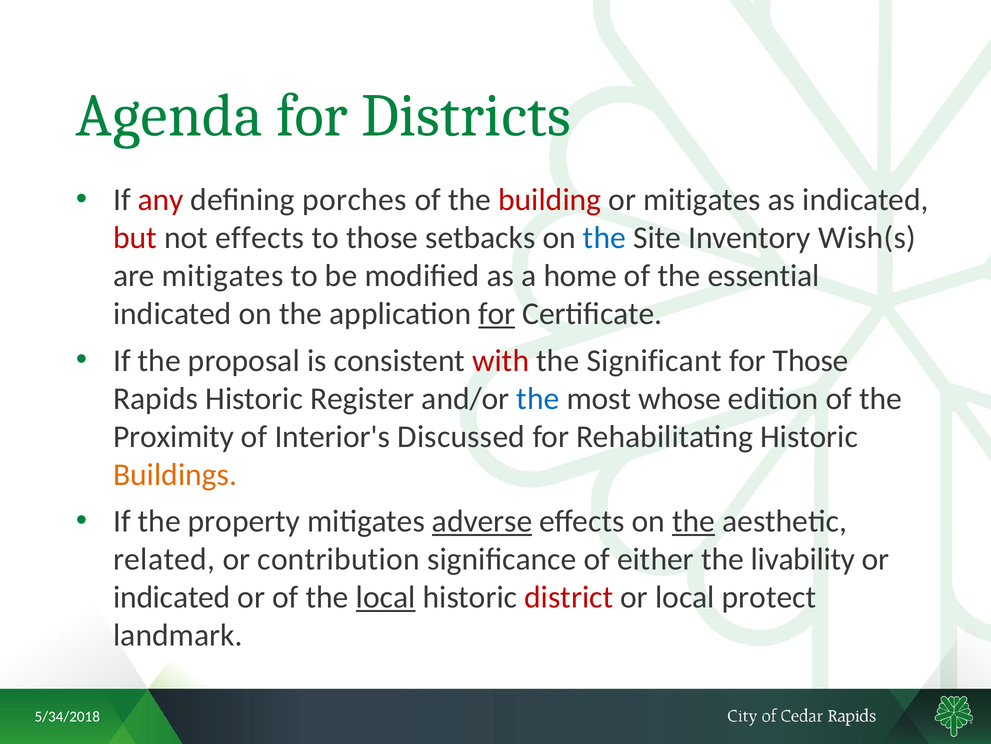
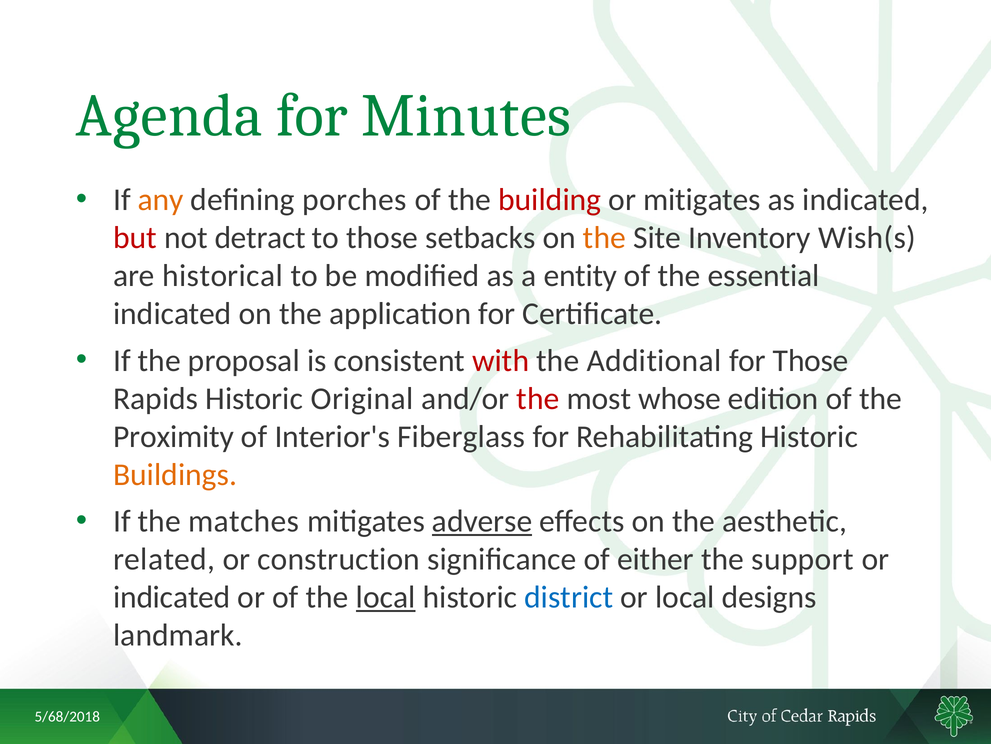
Districts: Districts -> Minutes
any colour: red -> orange
not effects: effects -> detract
the at (604, 238) colour: blue -> orange
are mitigates: mitigates -> historical
home: home -> entity
for at (497, 313) underline: present -> none
Significant: Significant -> Additional
Register: Register -> Original
the at (538, 398) colour: blue -> red
Discussed: Discussed -> Fiberglass
property: property -> matches
the at (694, 521) underline: present -> none
contribution: contribution -> construction
livability: livability -> support
district colour: red -> blue
protect: protect -> designs
5/34/2018: 5/34/2018 -> 5/68/2018
